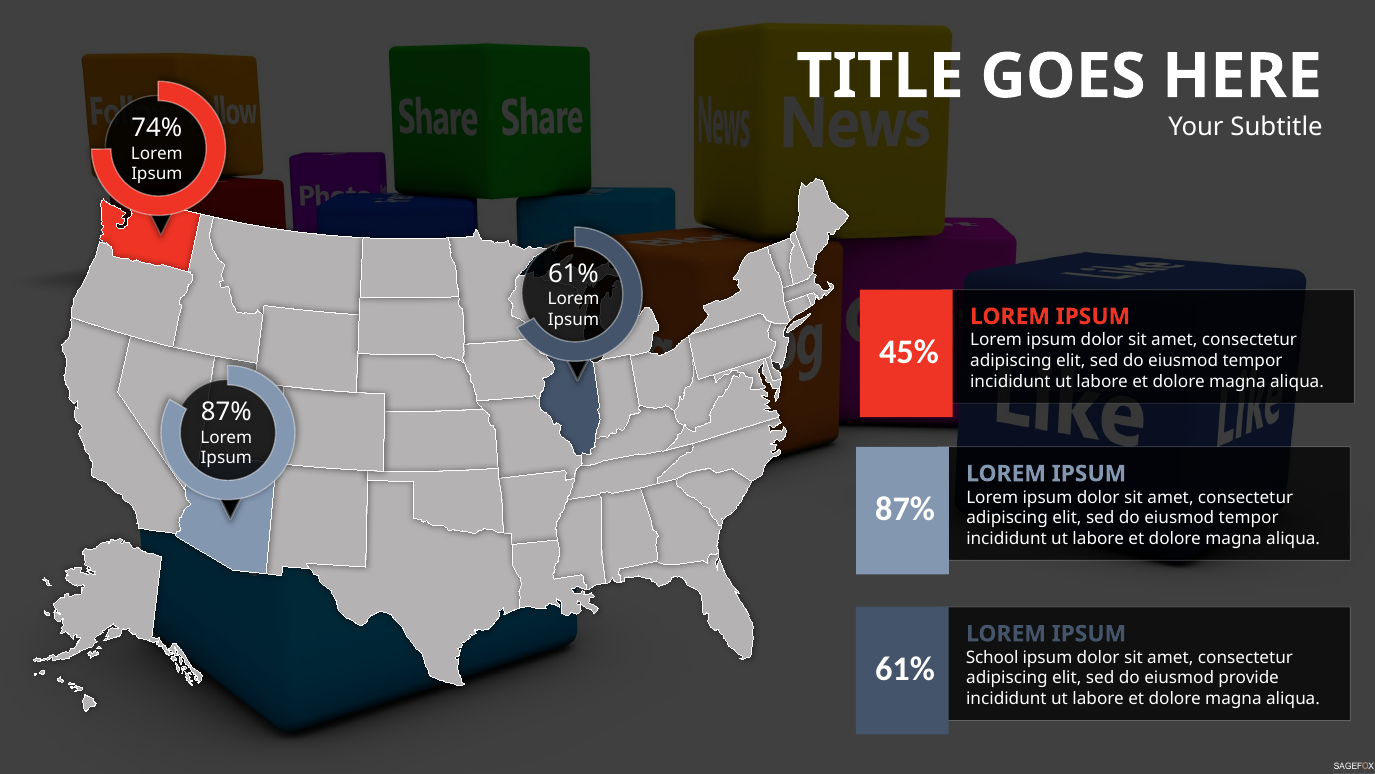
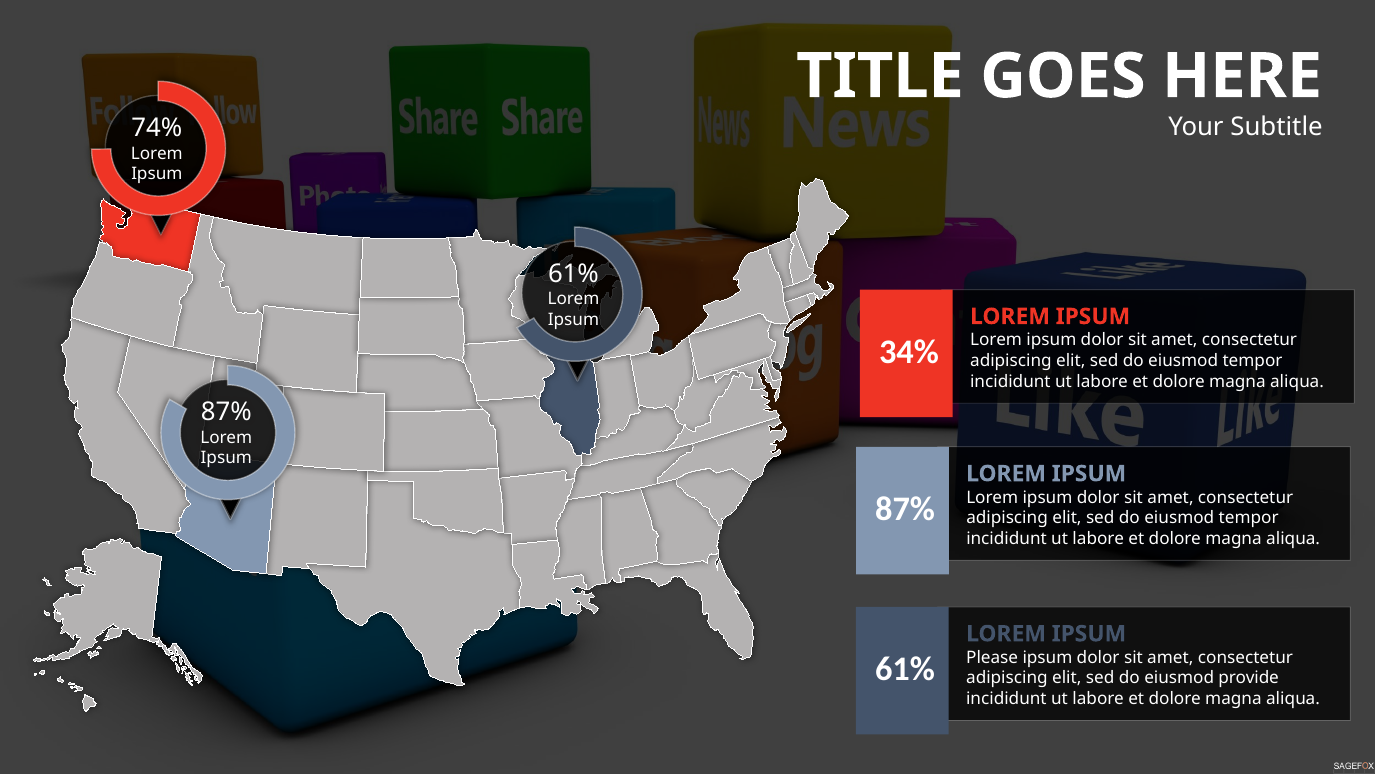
45%: 45% -> 34%
School: School -> Please
